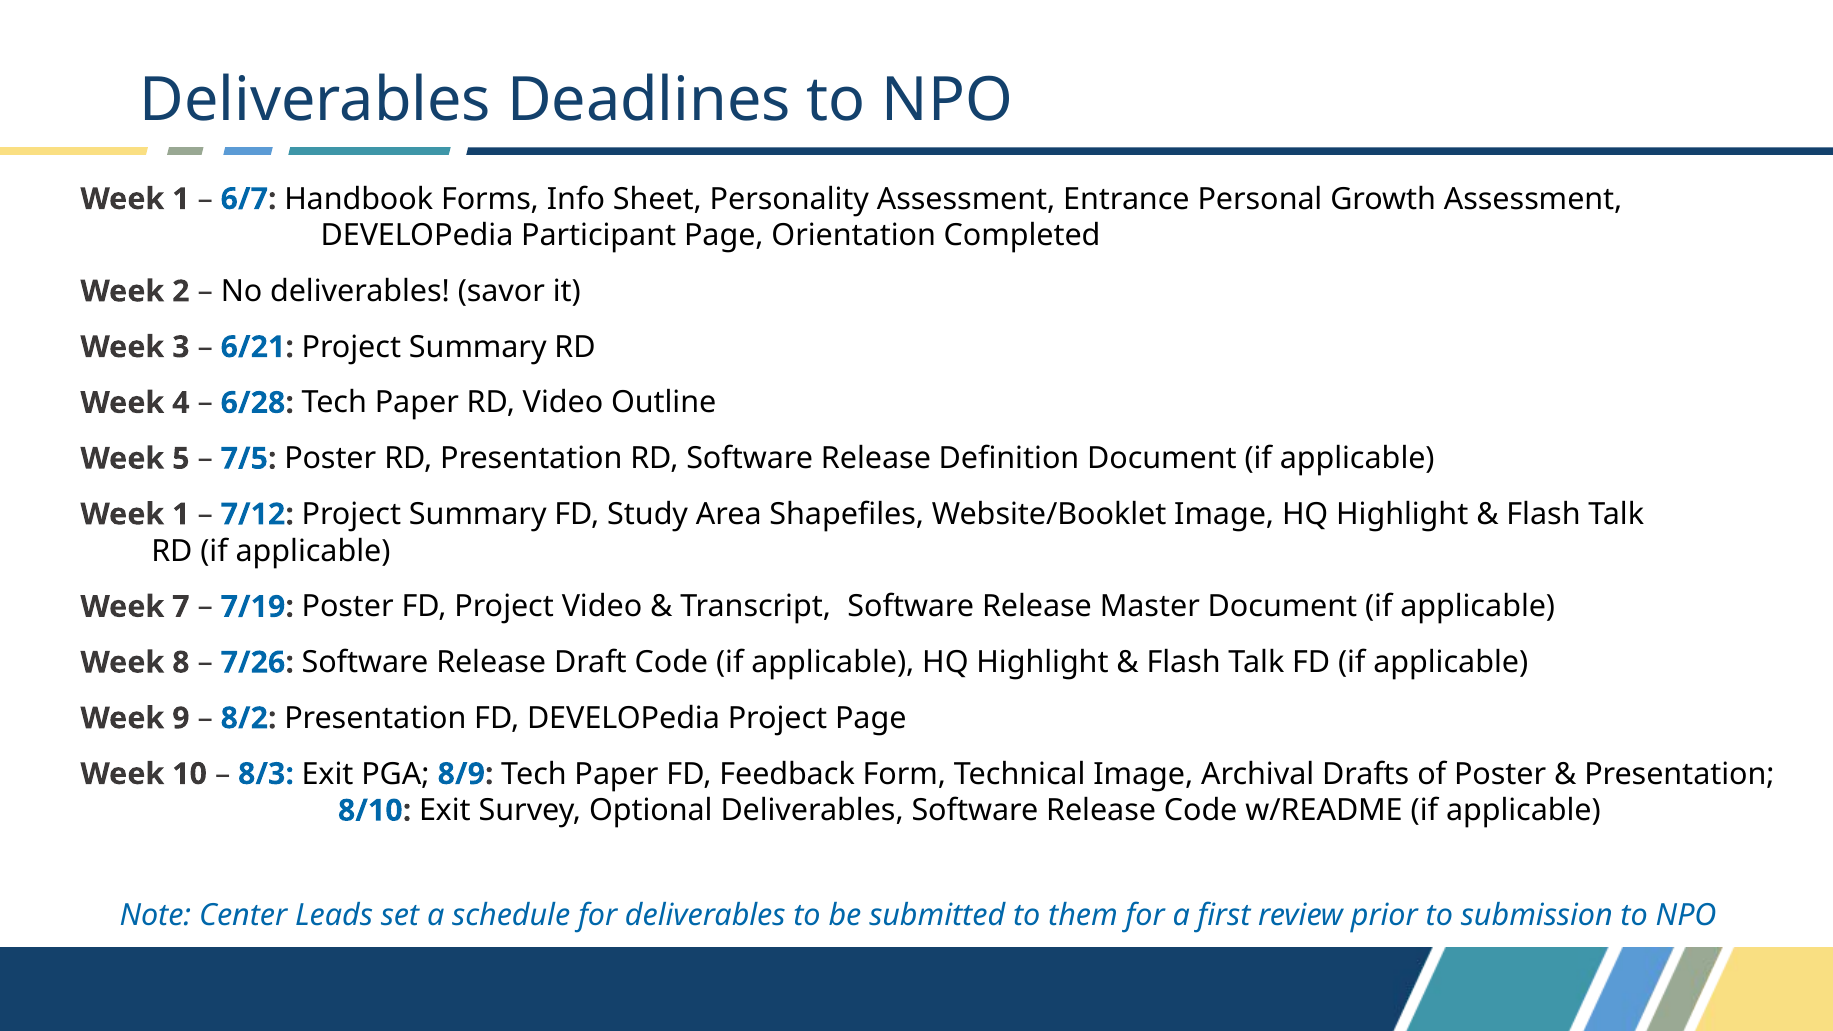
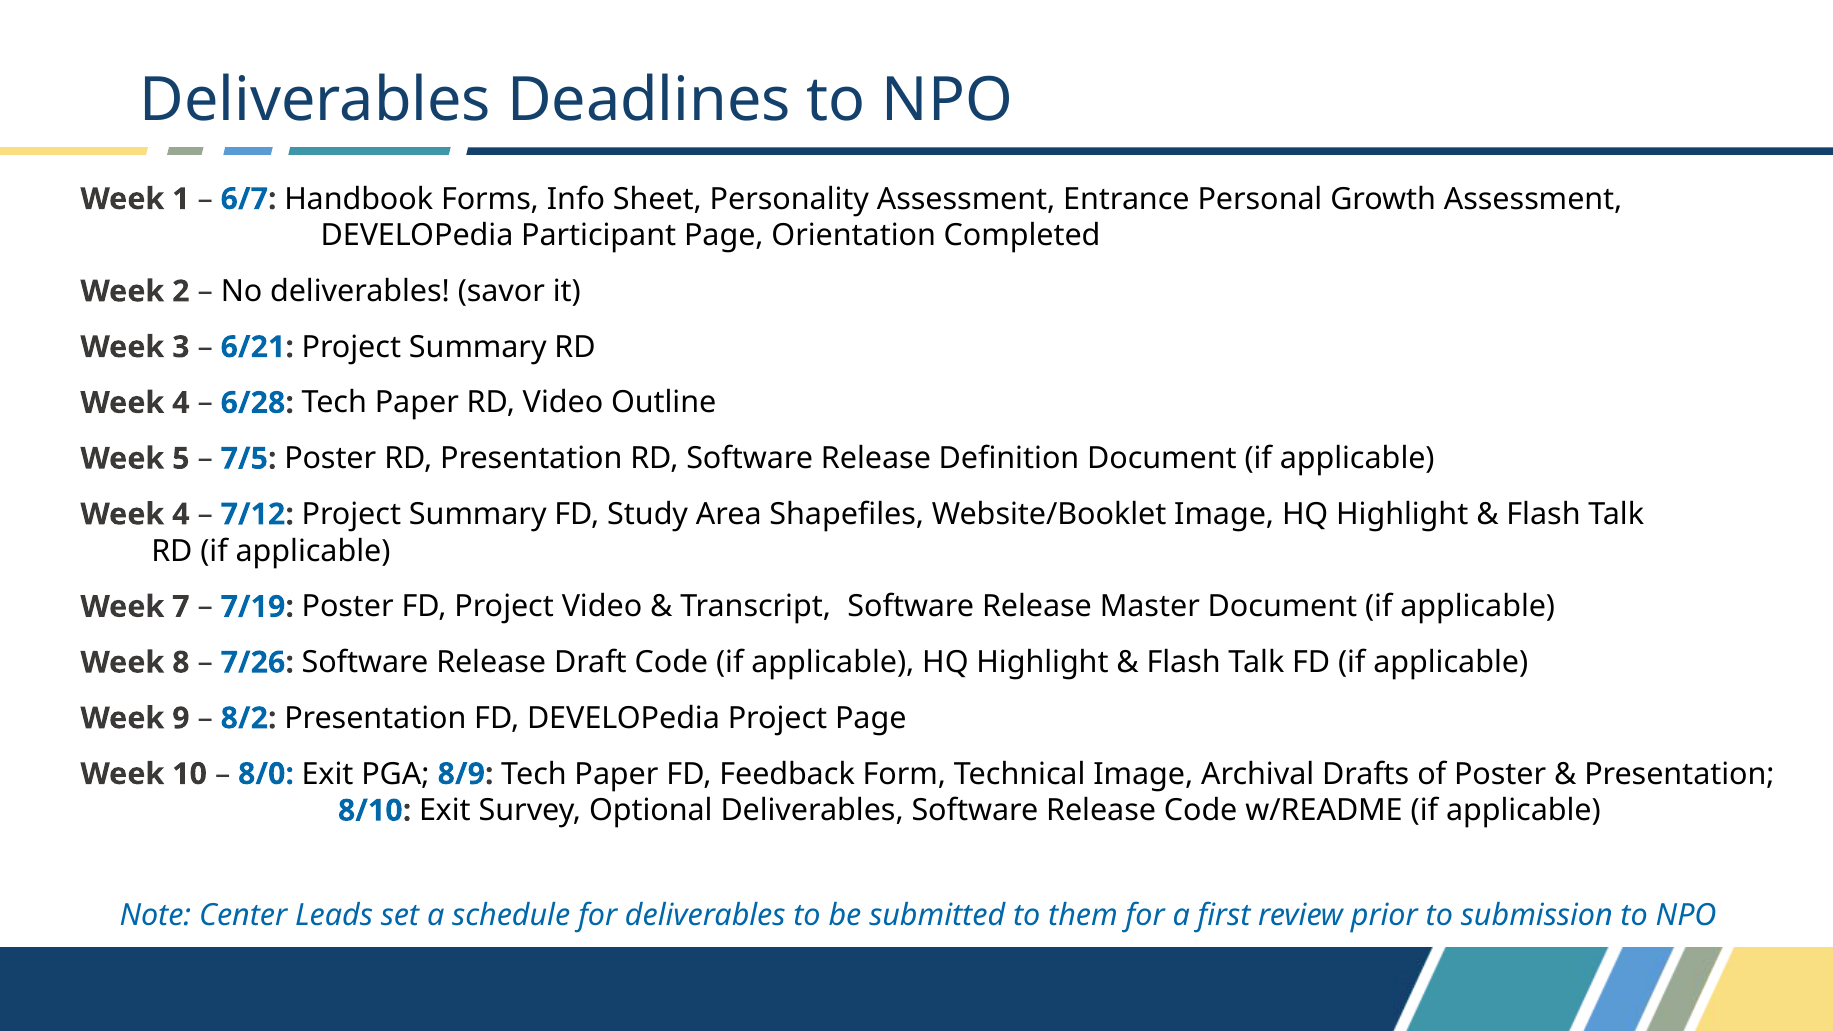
1 at (181, 514): 1 -> 4
8/3: 8/3 -> 8/0
